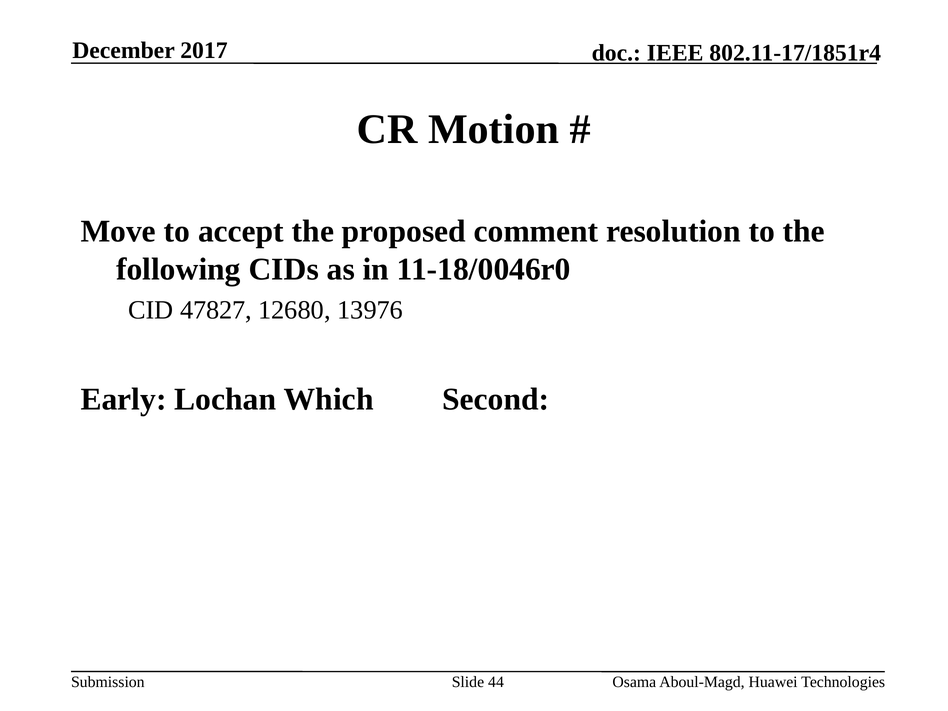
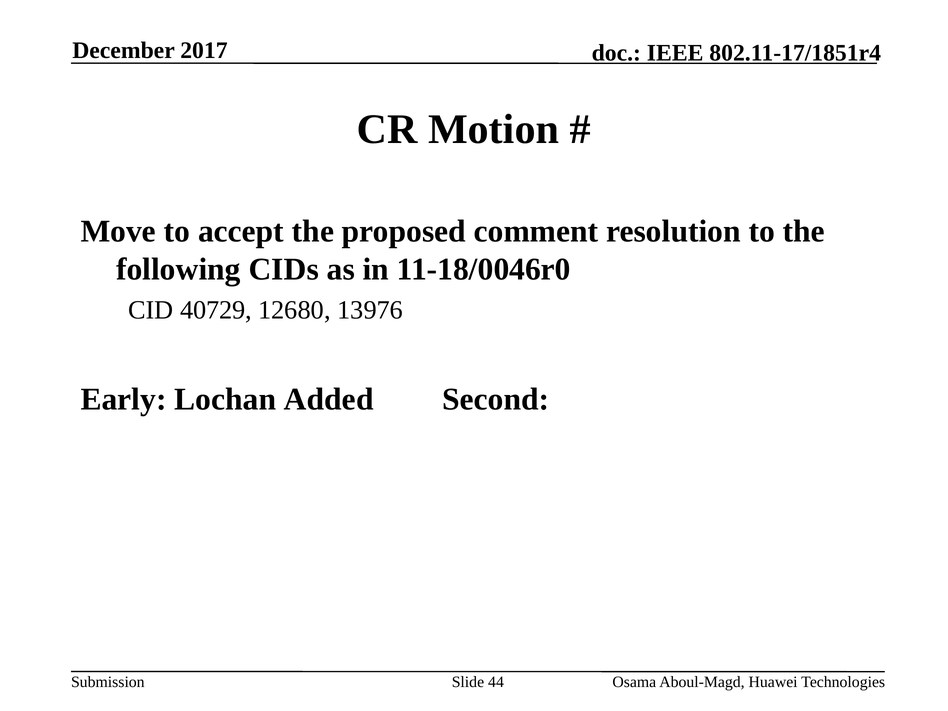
47827: 47827 -> 40729
Which: Which -> Added
